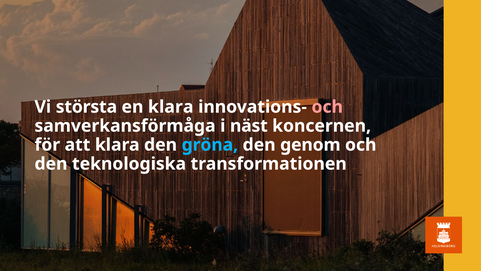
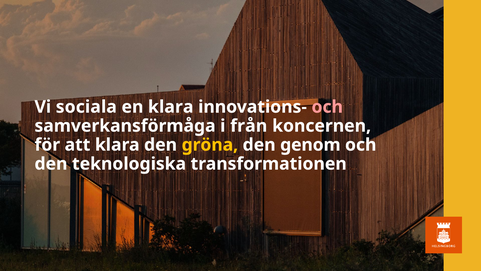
största: största -> sociala
näst: näst -> från
gröna colour: light blue -> yellow
